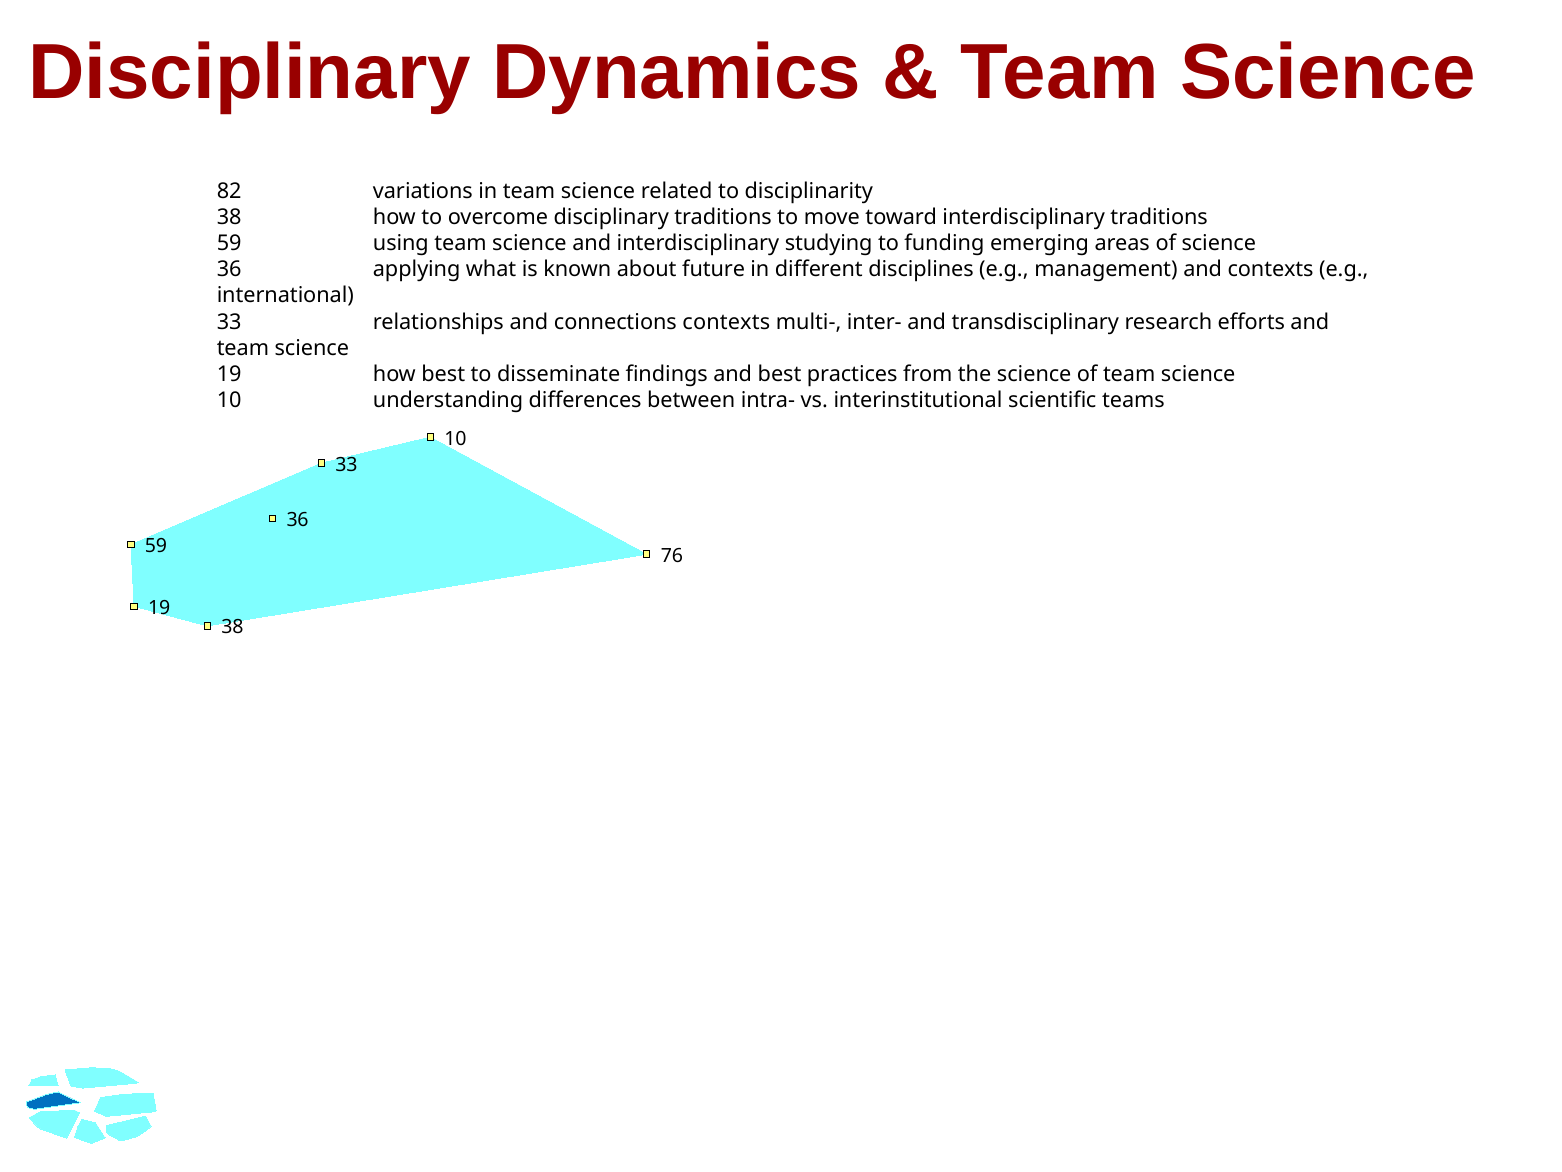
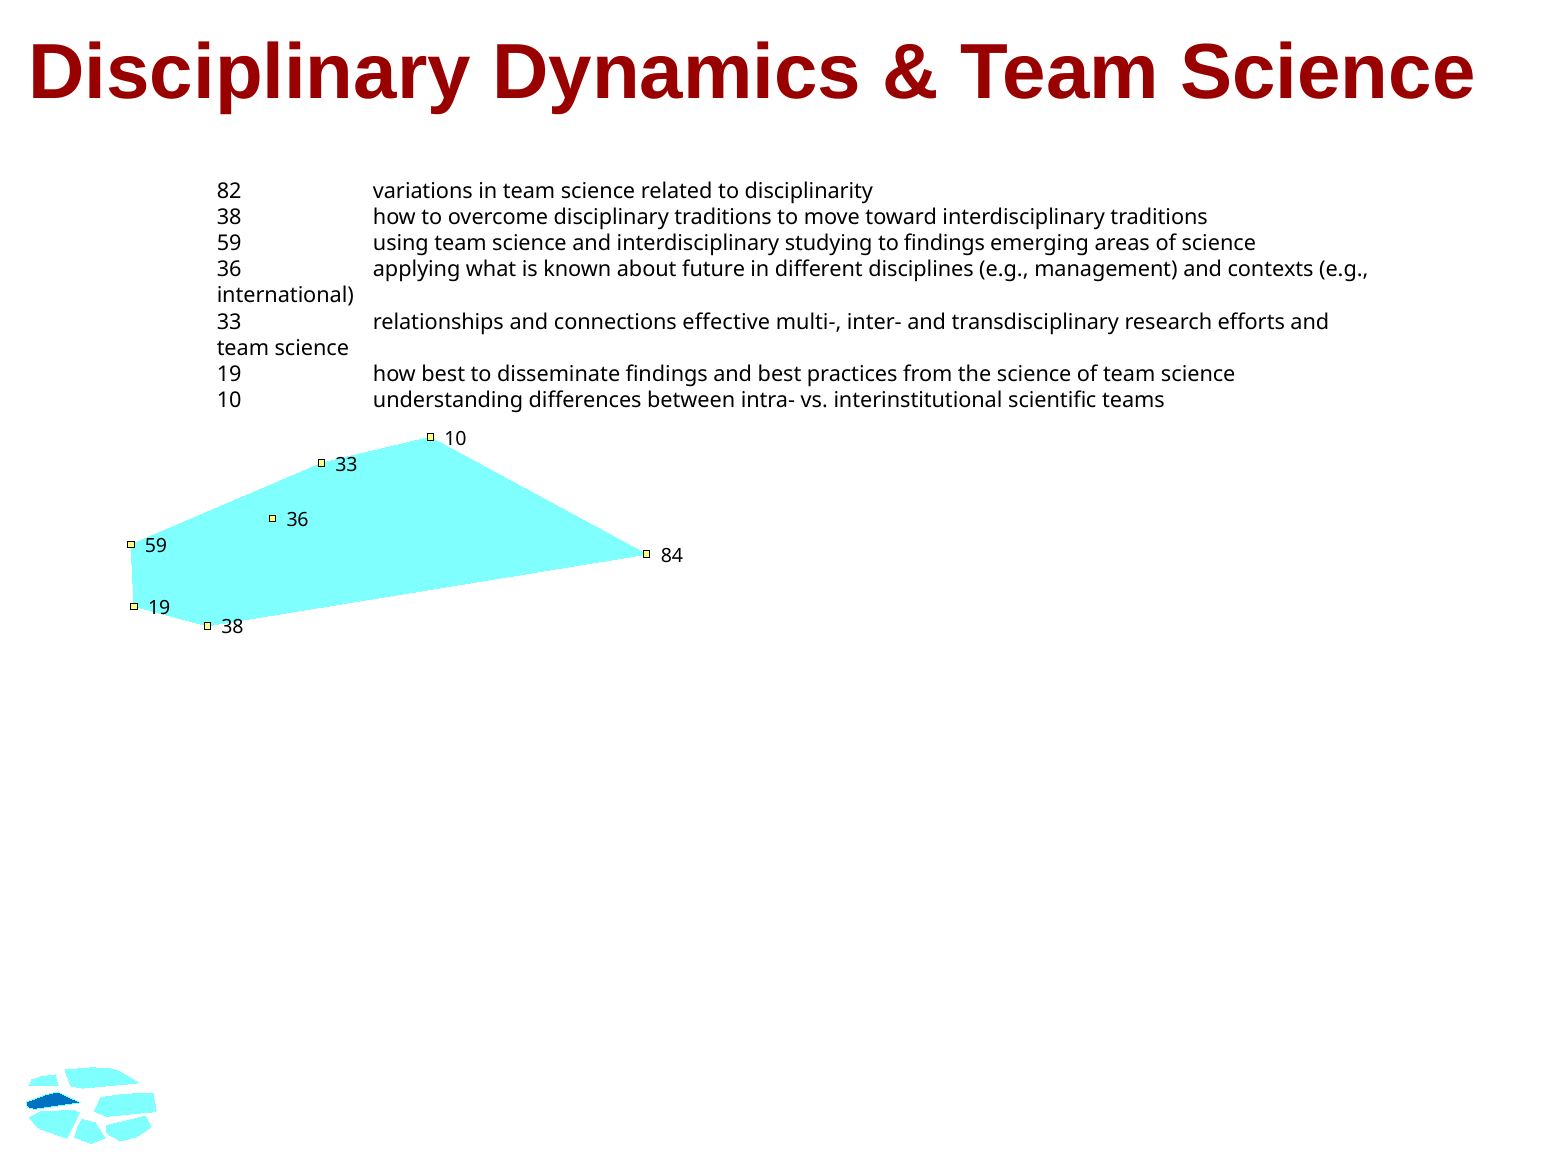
to funding: funding -> findings
connections contexts: contexts -> effective
76: 76 -> 84
